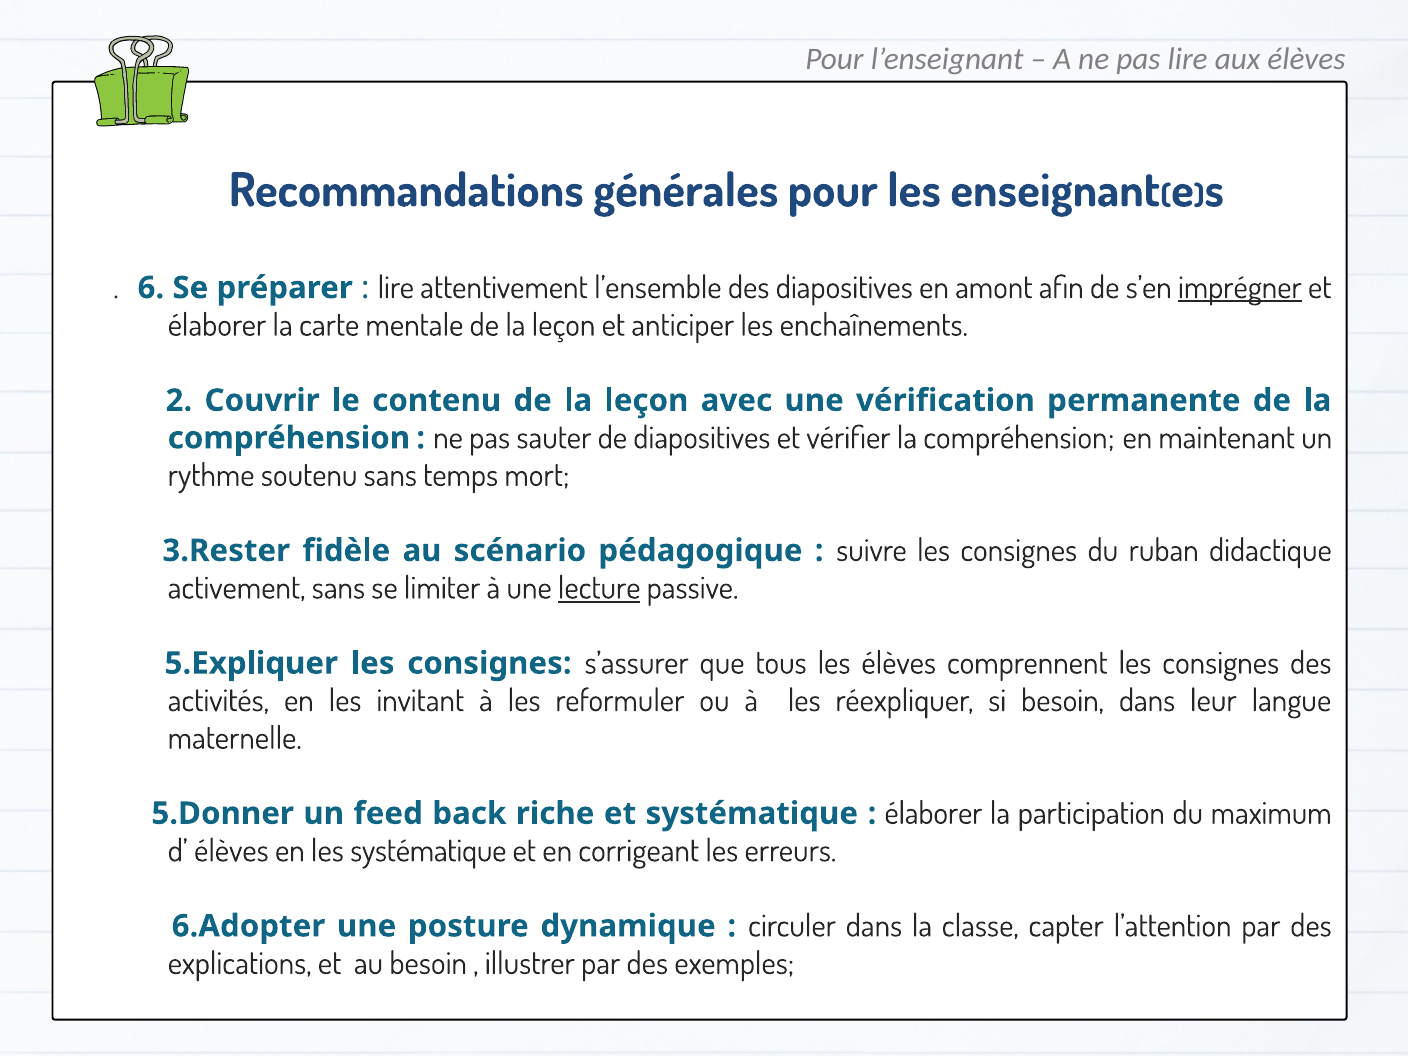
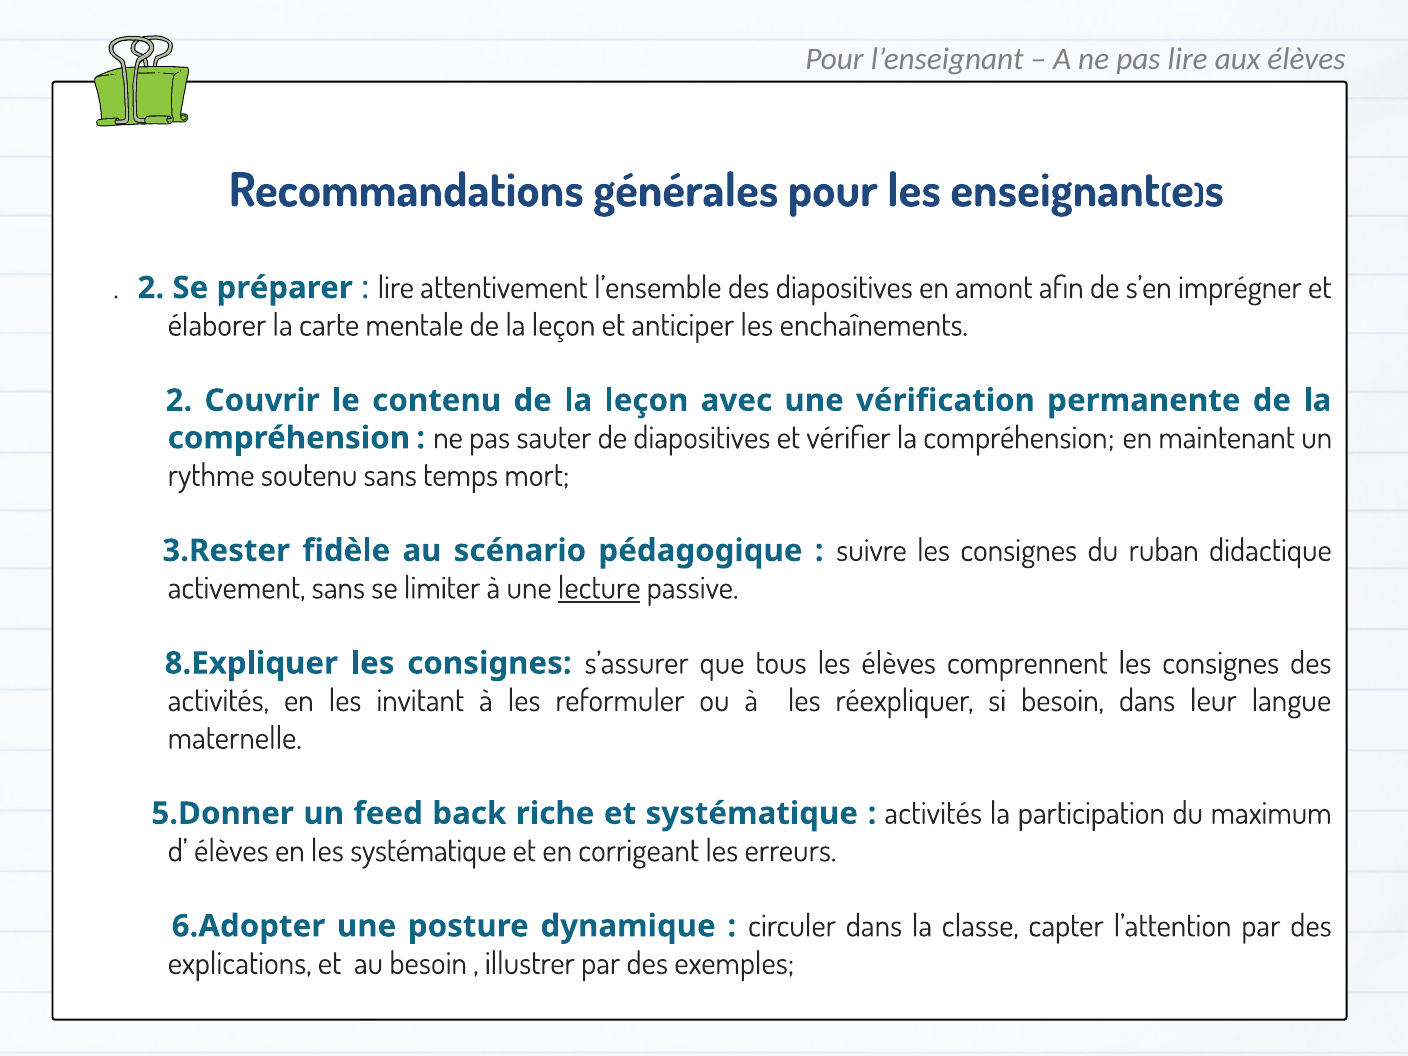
6 at (151, 288): 6 -> 2
imprégner underline: present -> none
5.Expliquer: 5.Expliquer -> 8.Expliquer
élaborer at (933, 814): élaborer -> activités
